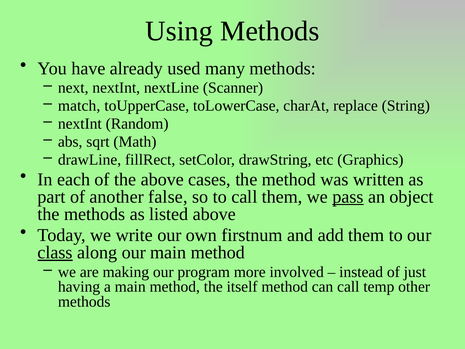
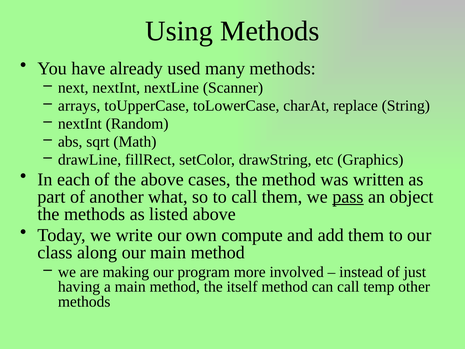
match: match -> arrays
false: false -> what
firstnum: firstnum -> compute
class underline: present -> none
